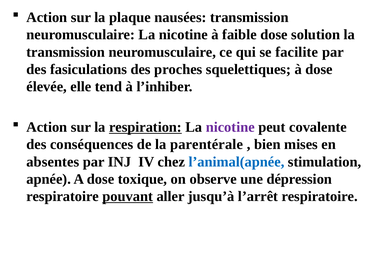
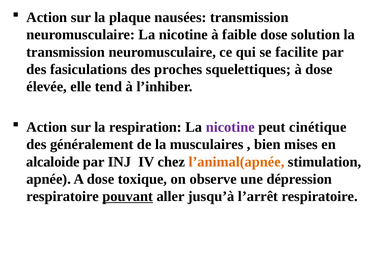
respiration underline: present -> none
covalente: covalente -> cinétique
conséquences: conséquences -> généralement
parentérale: parentérale -> musculaires
absentes: absentes -> alcaloide
l’animal(apnée colour: blue -> orange
